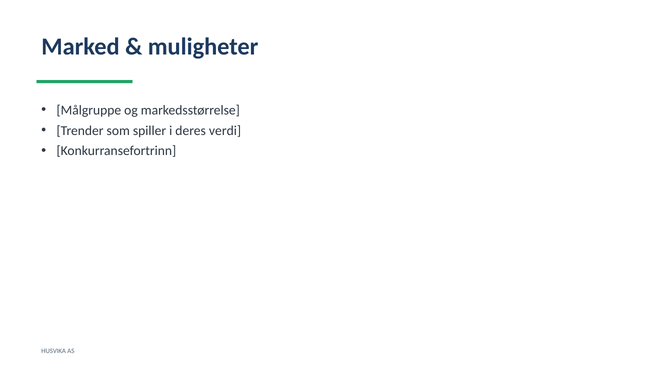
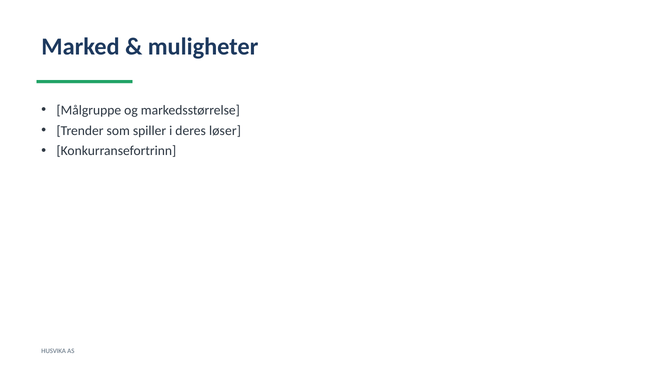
verdi: verdi -> løser
